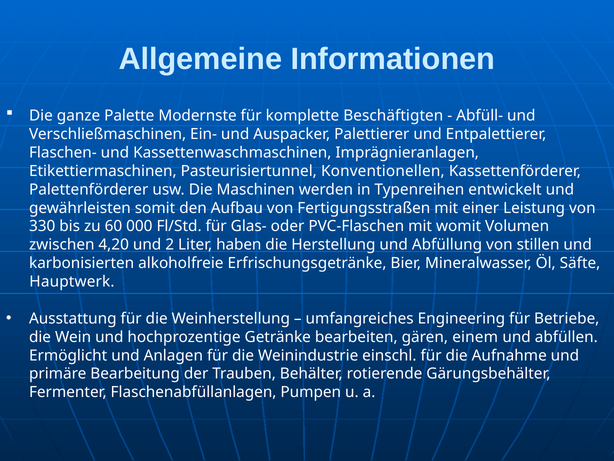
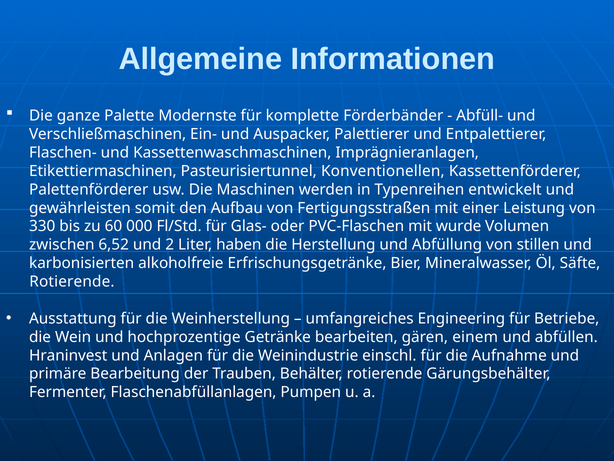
Beschäftigten: Beschäftigten -> Förderbänder
womit: womit -> wurde
4,20: 4,20 -> 6,52
Hauptwerk at (72, 281): Hauptwerk -> Rotierende
Ermöglicht: Ermöglicht -> Hraninvest
